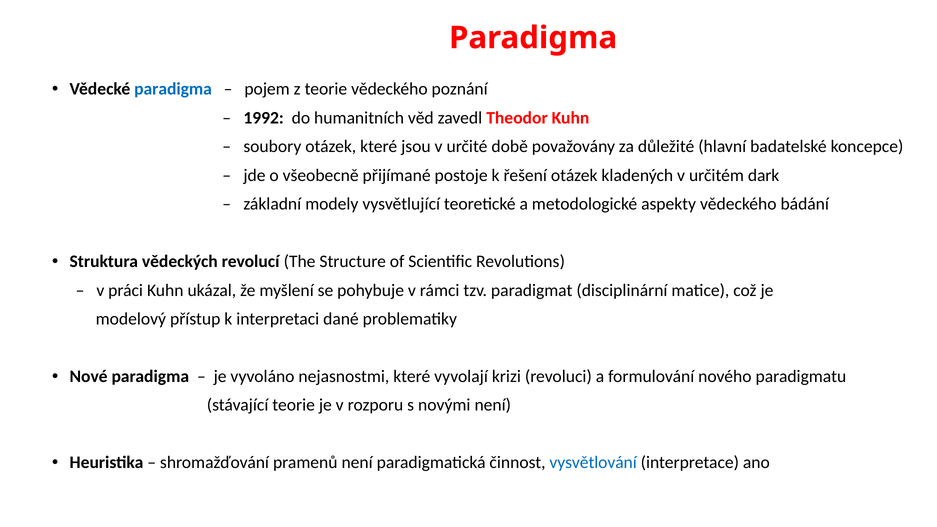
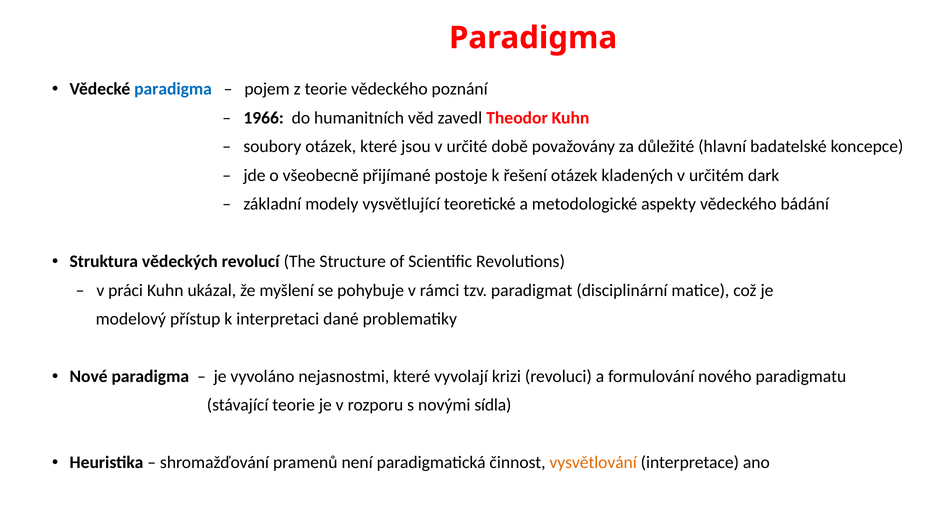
1992: 1992 -> 1966
novými není: není -> sídla
vysvětlování colour: blue -> orange
